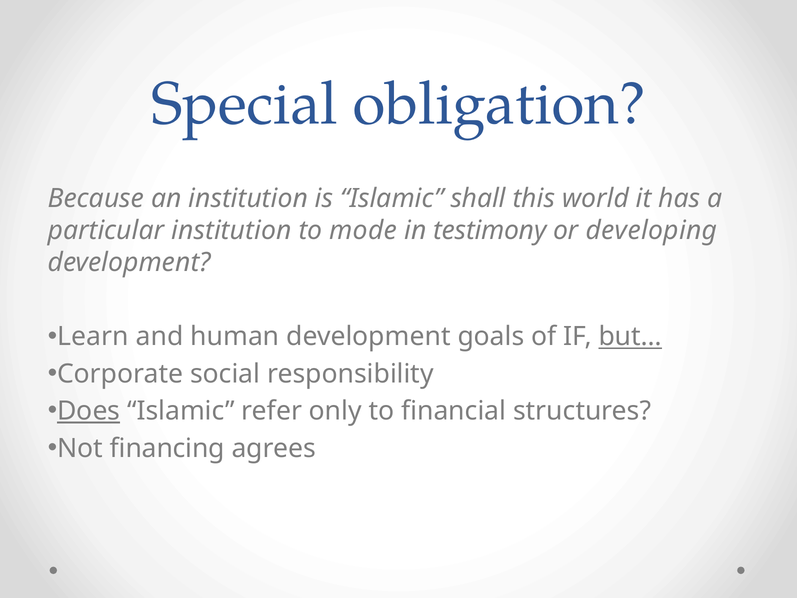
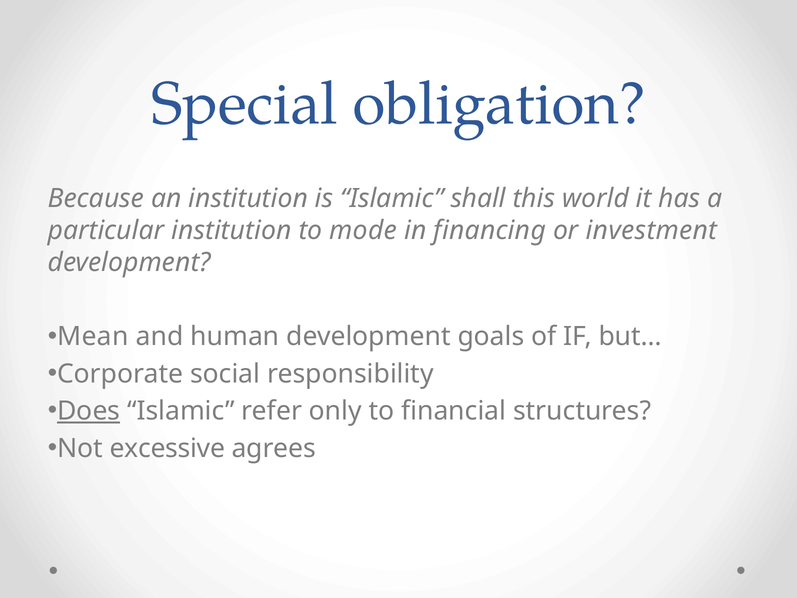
testimony: testimony -> financing
developing: developing -> investment
Learn: Learn -> Mean
but… underline: present -> none
financing: financing -> excessive
